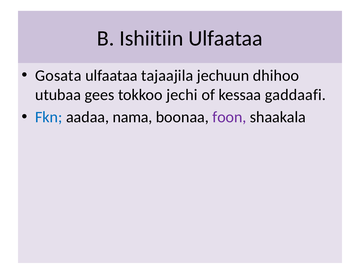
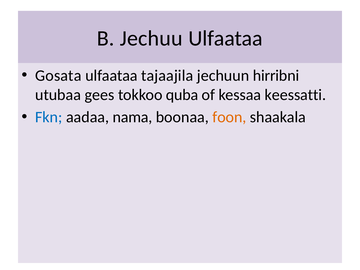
Ishiitiin: Ishiitiin -> Jechuu
dhihoo: dhihoo -> hirribni
jechi: jechi -> quba
gaddaafi: gaddaafi -> keessatti
foon colour: purple -> orange
